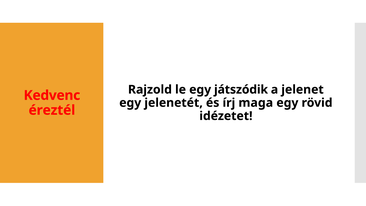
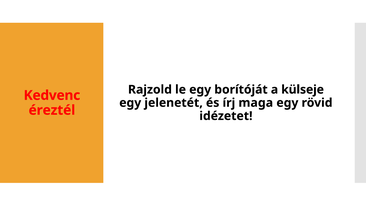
játszódik: játszódik -> borítóját
jelenet: jelenet -> külseje
